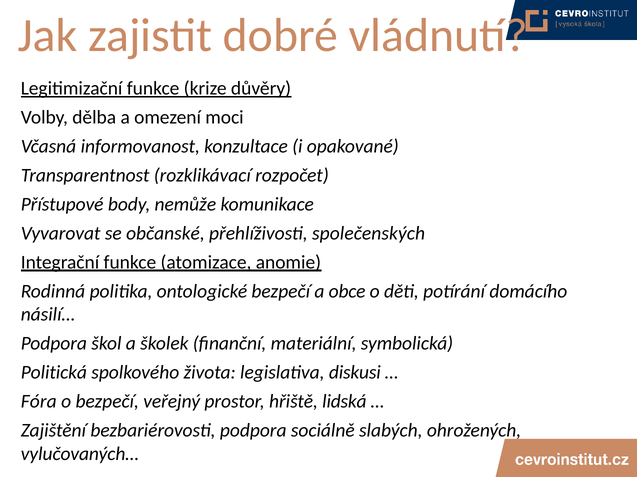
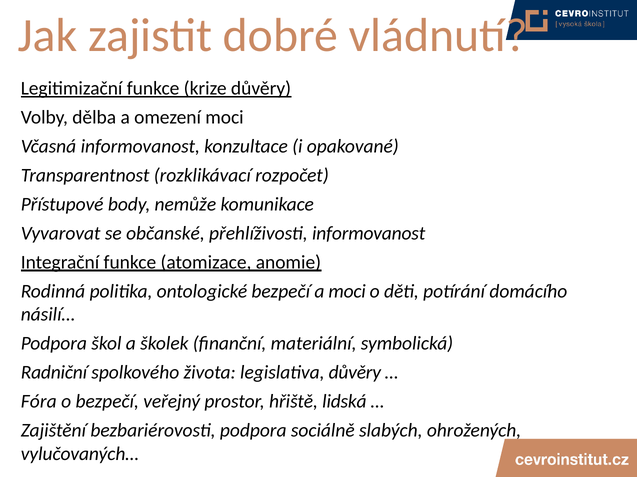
přehlíživosti společenských: společenských -> informovanost
a obce: obce -> moci
Politická: Politická -> Radniční
legislativa diskusi: diskusi -> důvěry
